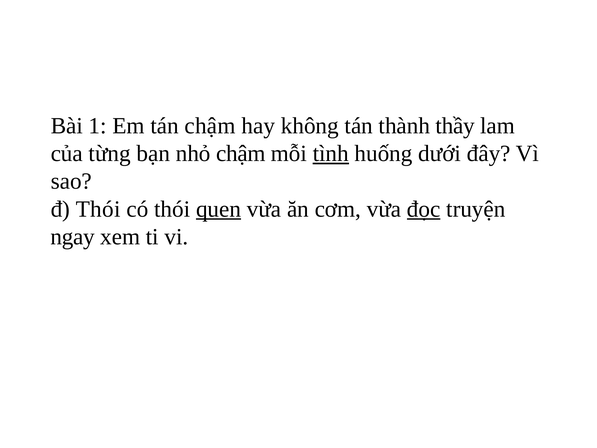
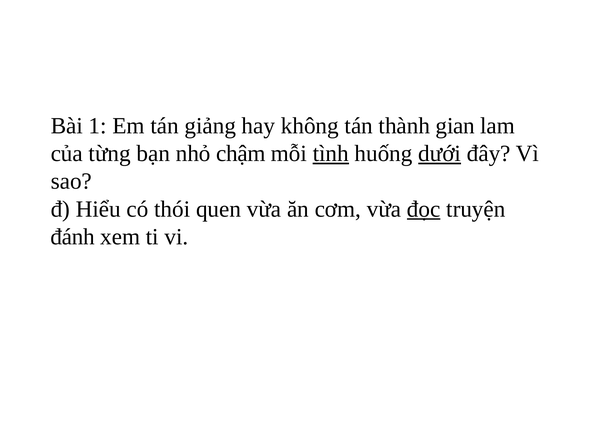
tán chậm: chậm -> giảng
thầy: thầy -> gian
dưới underline: none -> present
đ Thói: Thói -> Hiểu
quen underline: present -> none
ngay: ngay -> đánh
